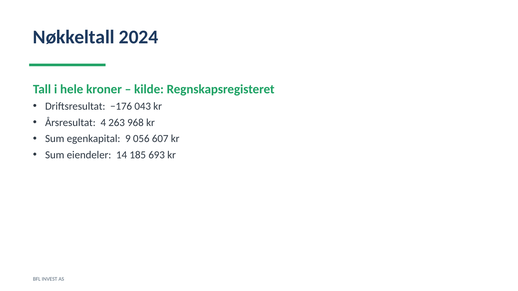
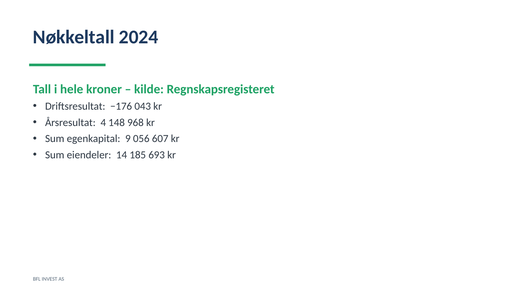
263: 263 -> 148
